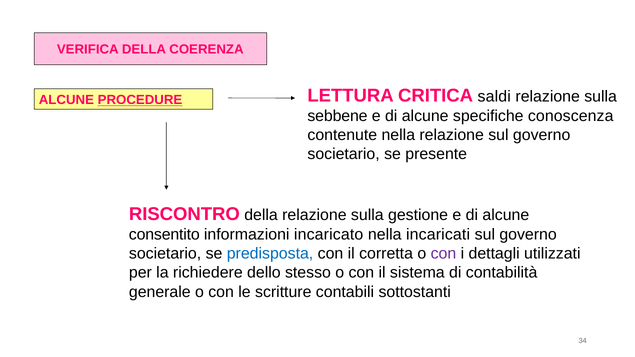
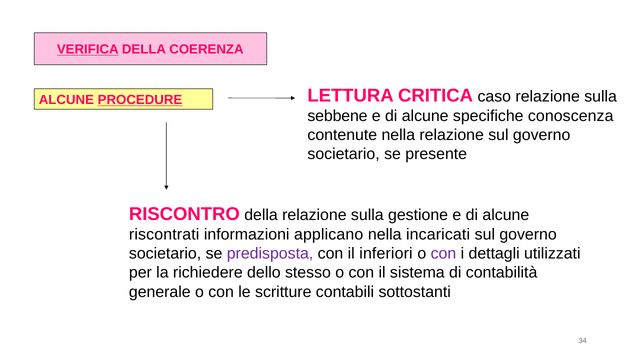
VERIFICA underline: none -> present
saldi: saldi -> caso
consentito: consentito -> riscontrati
incaricato: incaricato -> applicano
predisposta colour: blue -> purple
corretta: corretta -> inferiori
